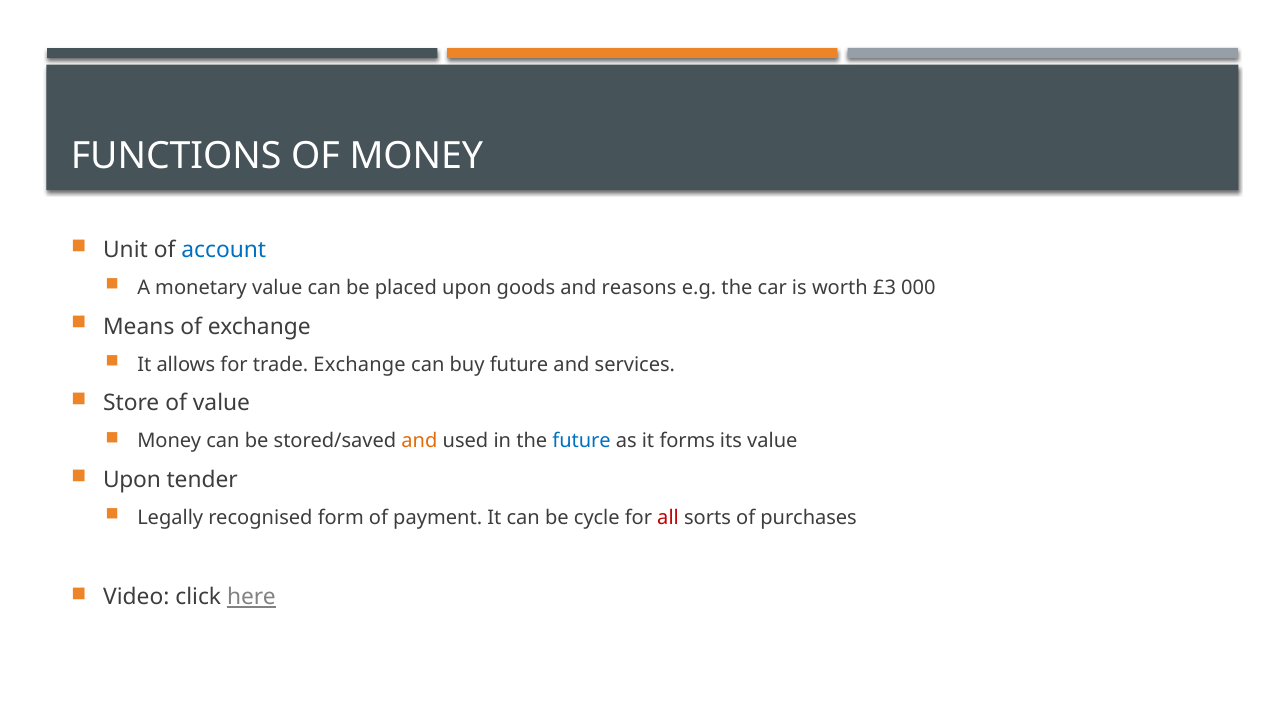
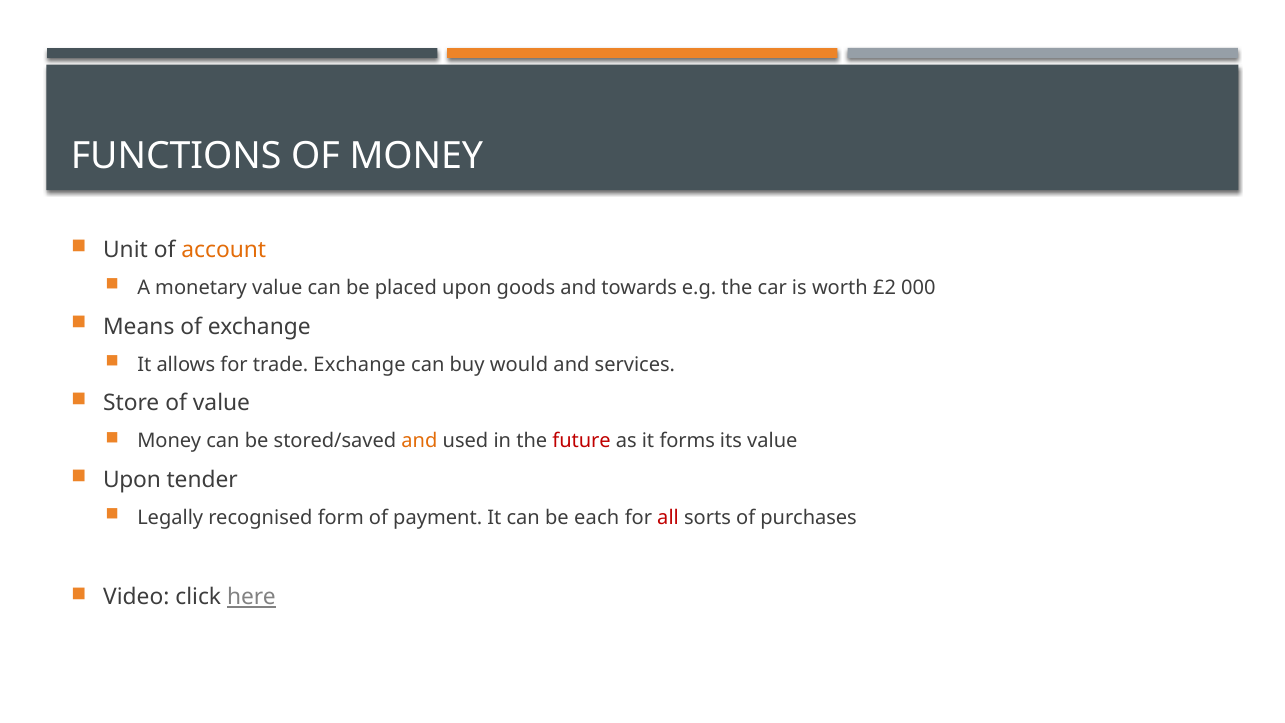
account colour: blue -> orange
reasons: reasons -> towards
£3: £3 -> £2
buy future: future -> would
future at (582, 441) colour: blue -> red
cycle: cycle -> each
